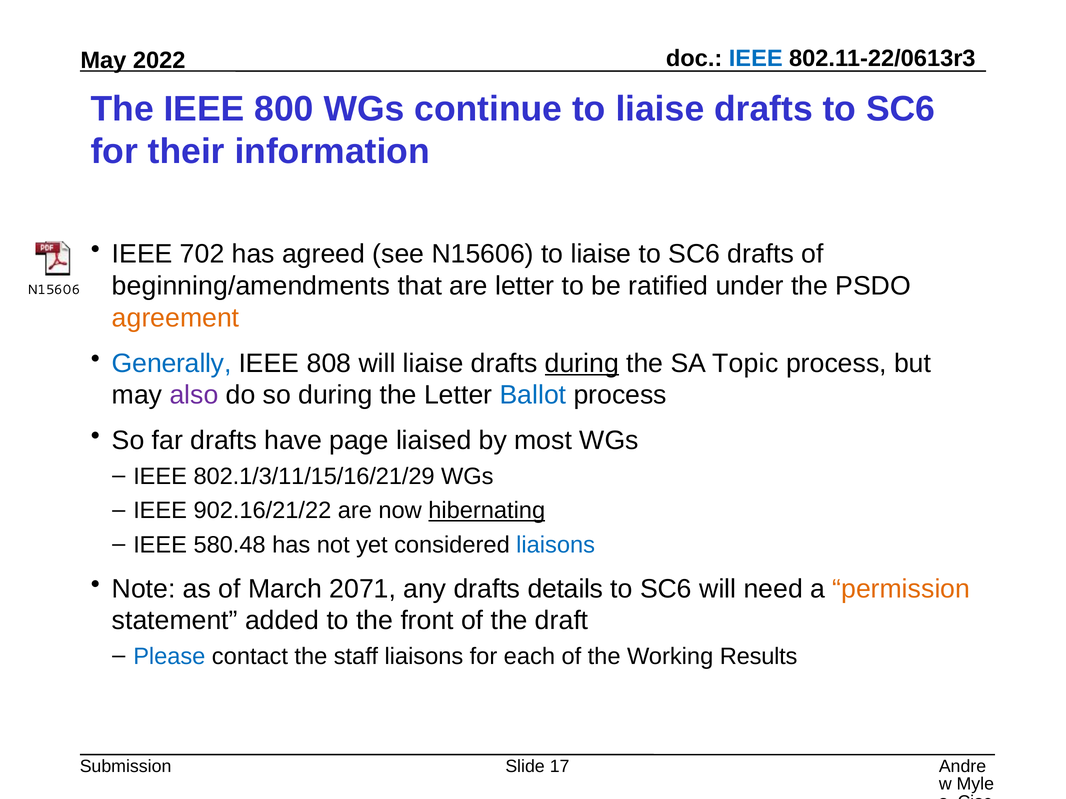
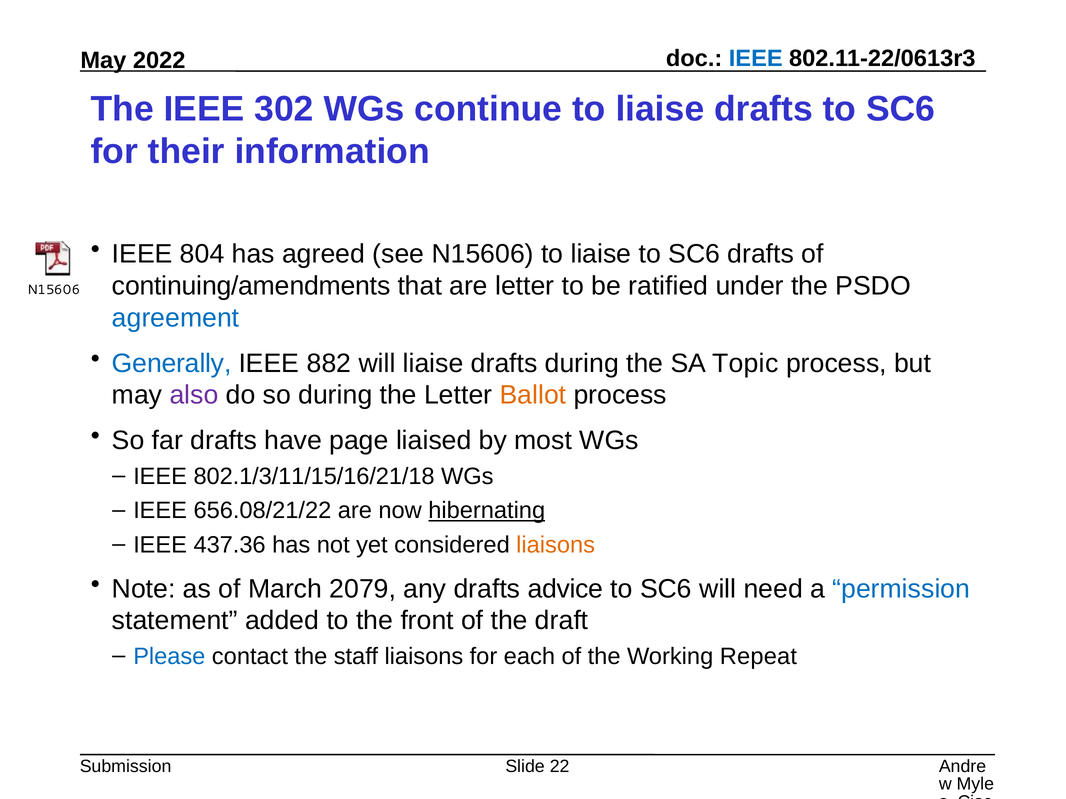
800: 800 -> 302
702: 702 -> 804
beginning/amendments: beginning/amendments -> continuing/amendments
agreement colour: orange -> blue
808: 808 -> 882
during at (582, 363) underline: present -> none
Ballot colour: blue -> orange
802.1/3/11/15/16/21/29: 802.1/3/11/15/16/21/29 -> 802.1/3/11/15/16/21/18
902.16/21/22: 902.16/21/22 -> 656.08/21/22
580.48: 580.48 -> 437.36
liaisons at (556, 545) colour: blue -> orange
2071: 2071 -> 2079
details: details -> advice
permission colour: orange -> blue
Results: Results -> Repeat
17: 17 -> 22
